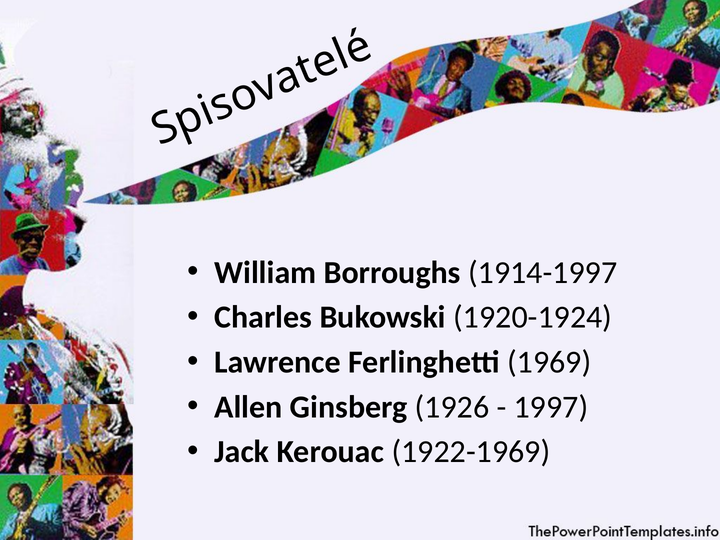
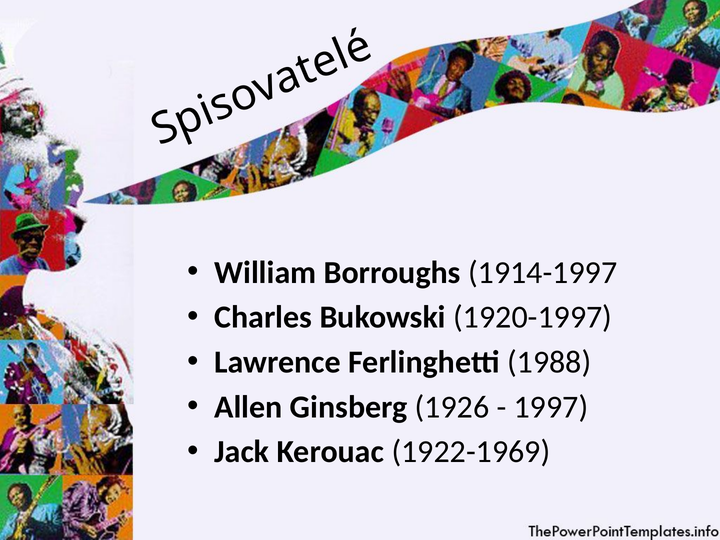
1920-1924: 1920-1924 -> 1920-1997
1969: 1969 -> 1988
